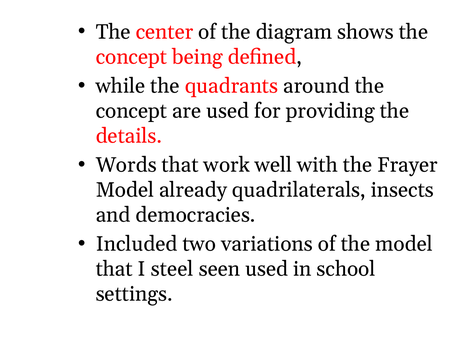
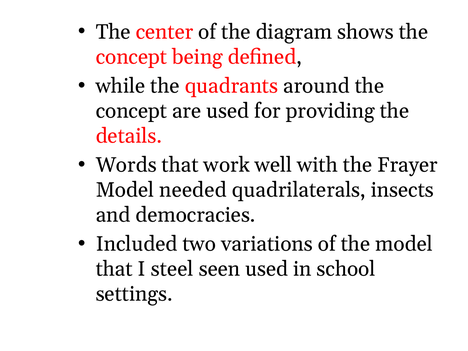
already: already -> needed
